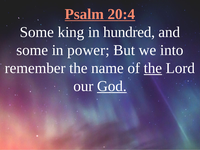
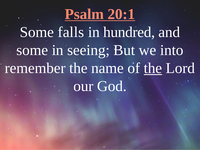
20:4: 20:4 -> 20:1
king: king -> falls
power: power -> seeing
God underline: present -> none
